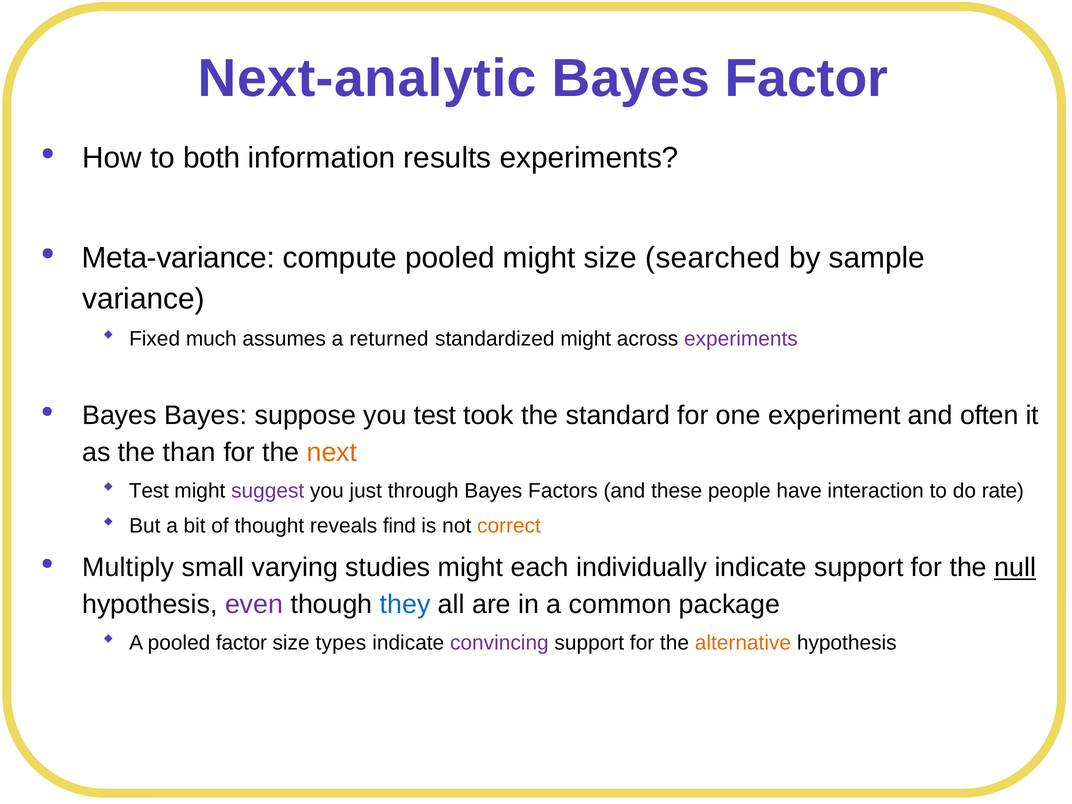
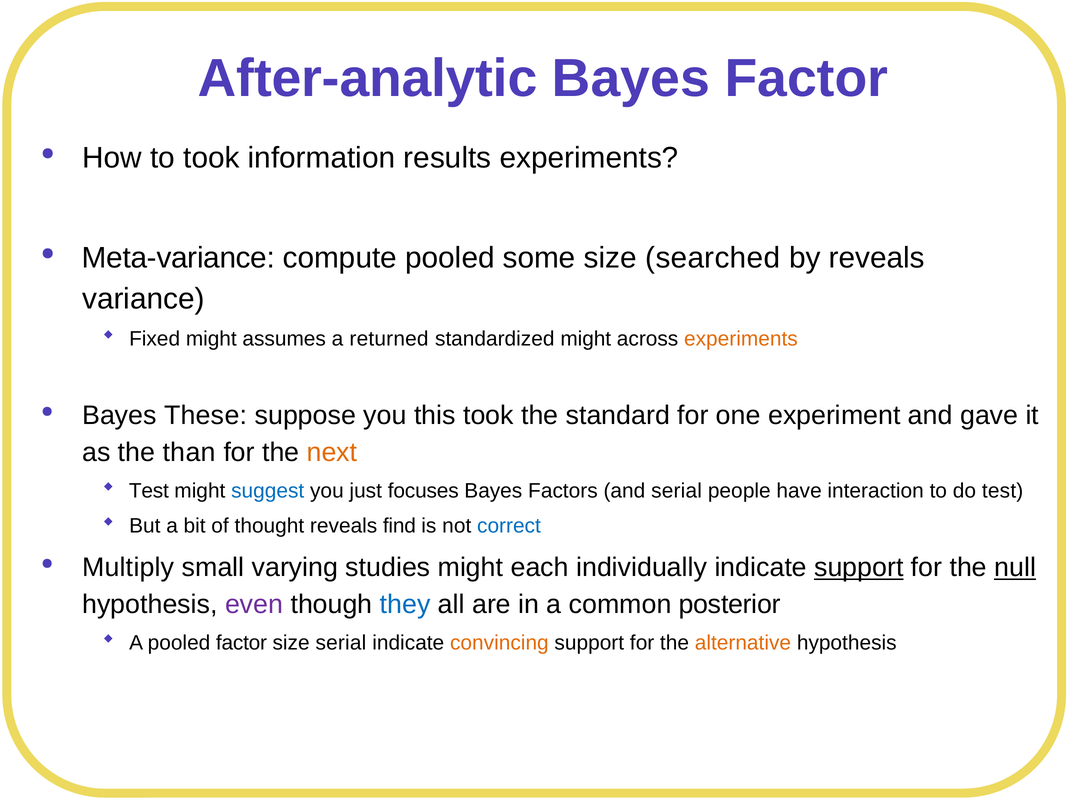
Next-analytic: Next-analytic -> After-analytic
to both: both -> took
pooled might: might -> some
by sample: sample -> reveals
Fixed much: much -> might
experiments at (741, 339) colour: purple -> orange
Bayes Bayes: Bayes -> These
you test: test -> this
often: often -> gave
suggest colour: purple -> blue
through: through -> focuses
and these: these -> serial
do rate: rate -> test
correct colour: orange -> blue
support at (859, 568) underline: none -> present
package: package -> posterior
size types: types -> serial
convincing colour: purple -> orange
